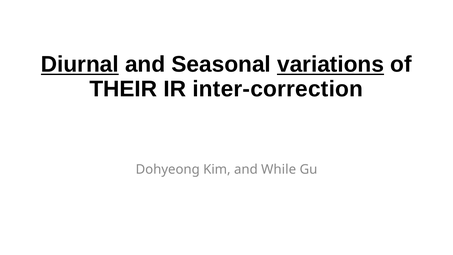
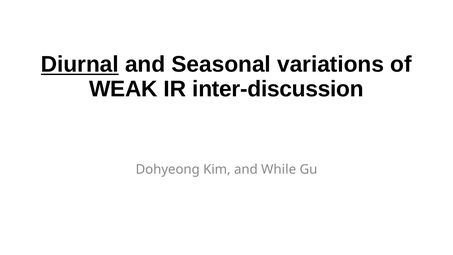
variations underline: present -> none
THEIR: THEIR -> WEAK
inter-correction: inter-correction -> inter-discussion
